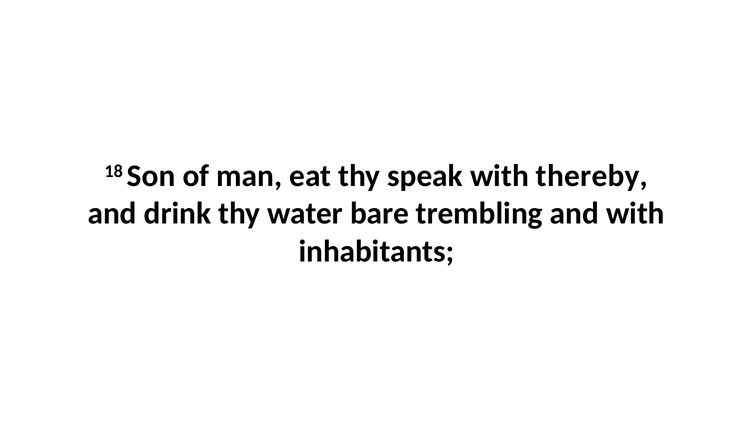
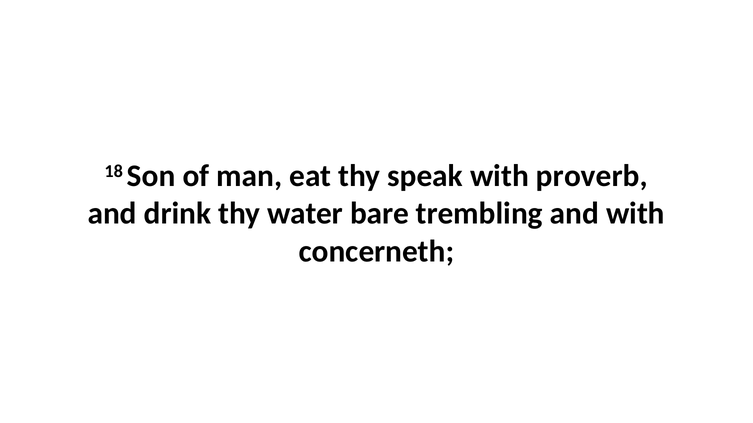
thereby: thereby -> proverb
inhabitants: inhabitants -> concerneth
